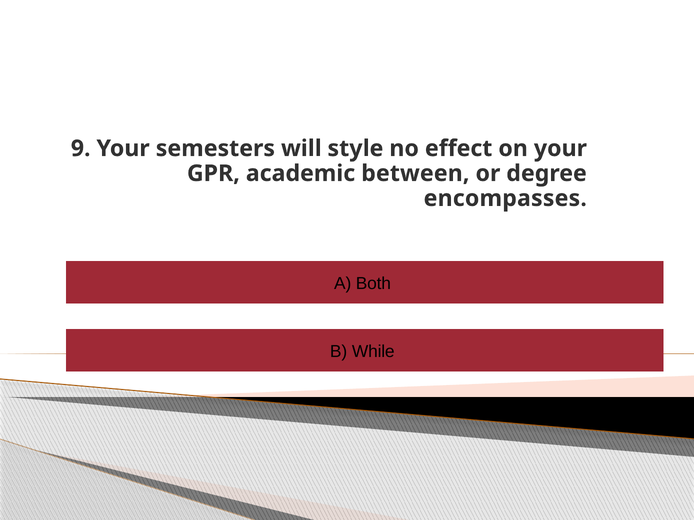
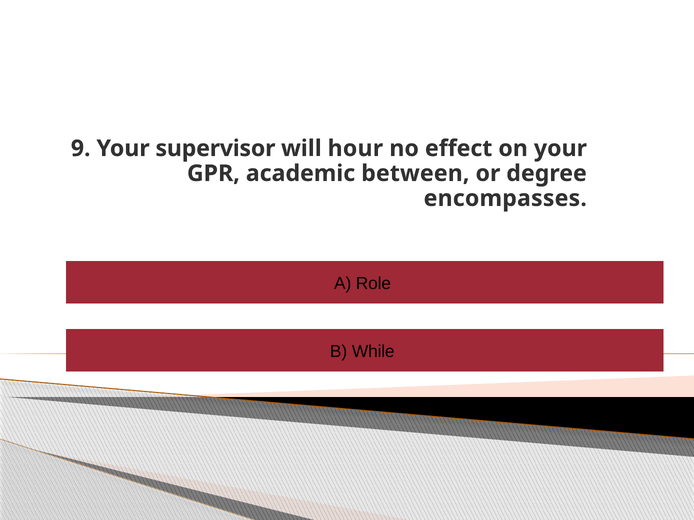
semesters: semesters -> supervisor
style: style -> hour
Both: Both -> Role
